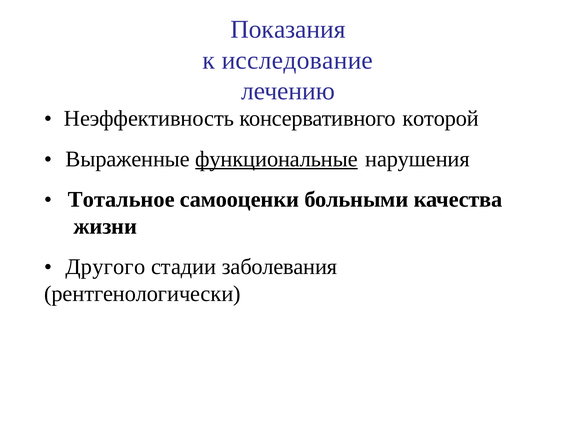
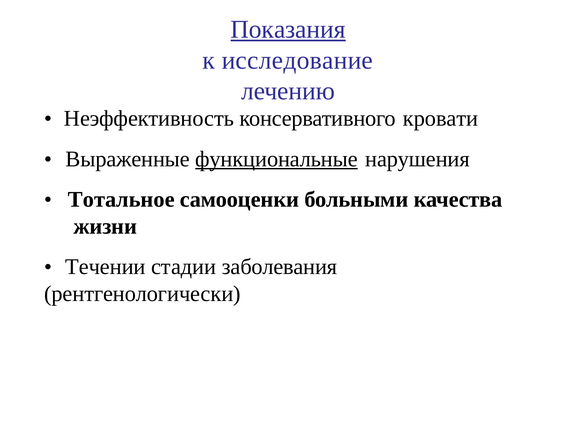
Показания underline: none -> present
которой: которой -> кровати
Другого: Другого -> Течении
